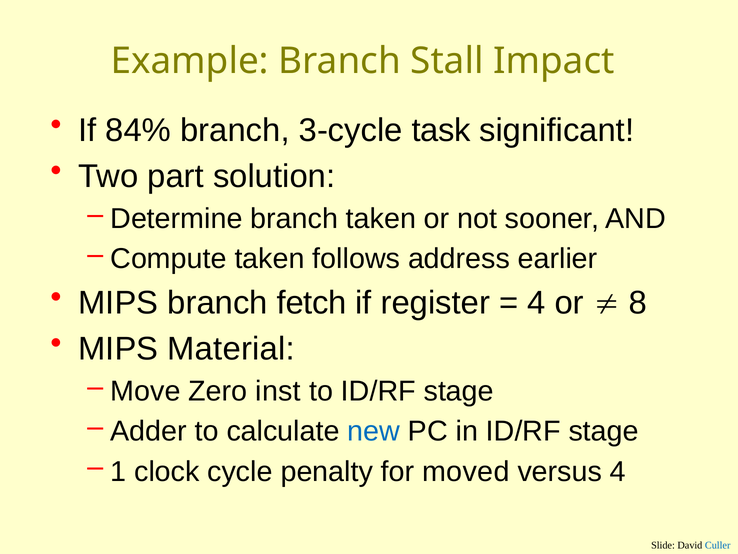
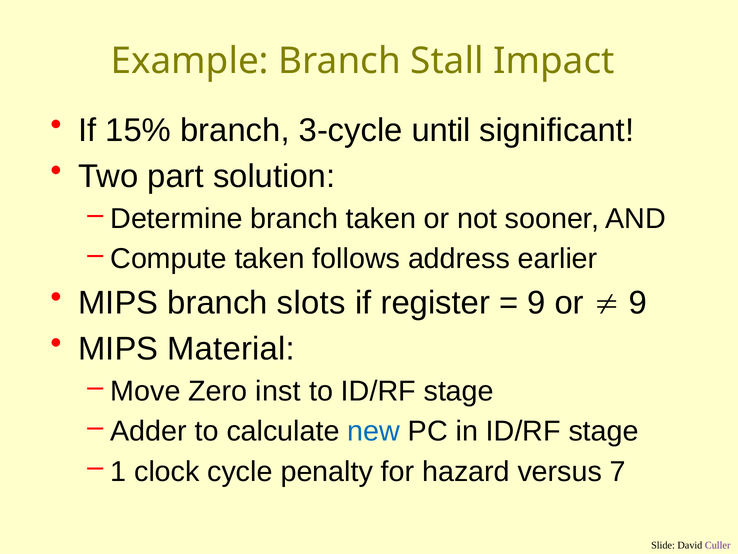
84%: 84% -> 15%
task: task -> until
fetch: fetch -> slots
4 at (537, 303): 4 -> 9
8 at (638, 303): 8 -> 9
moved: moved -> hazard
versus 4: 4 -> 7
Culler colour: blue -> purple
